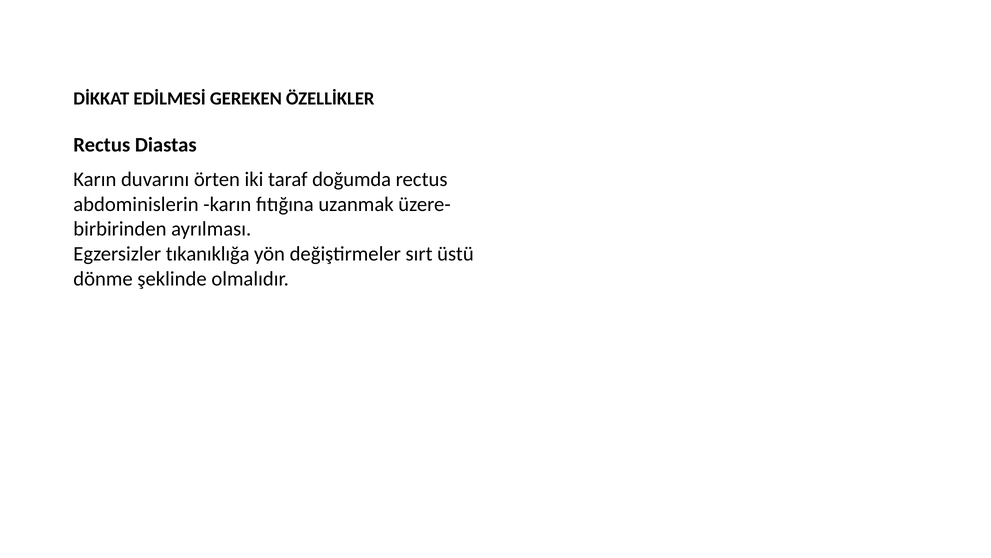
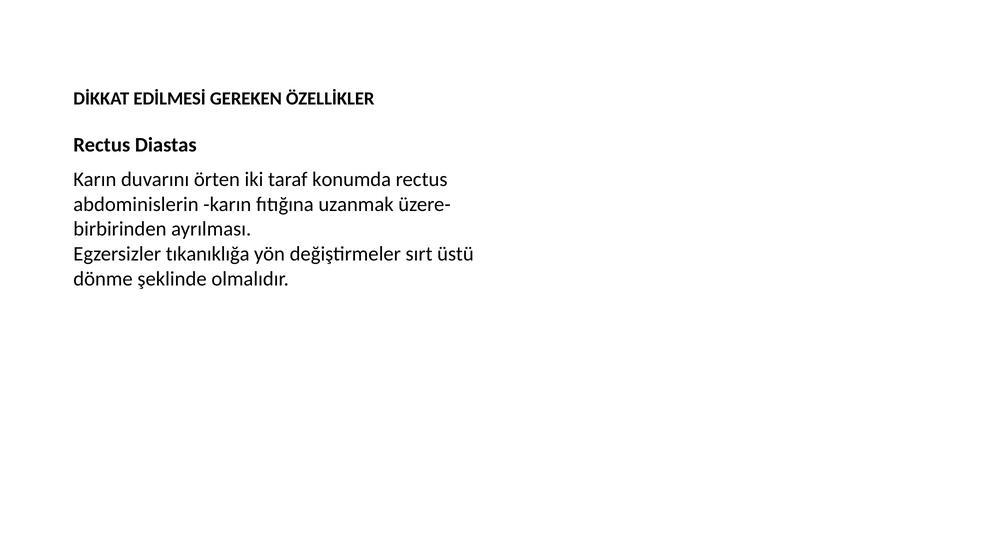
doğumda: doğumda -> konumda
